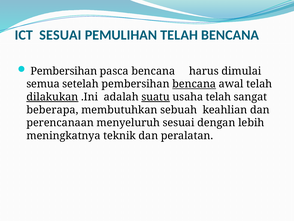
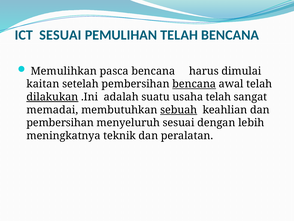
Pembersihan at (64, 71): Pembersihan -> Memulihkan
semua: semua -> kaitan
suatu underline: present -> none
beberapa: beberapa -> memadai
sebuah underline: none -> present
perencanaan at (60, 123): perencanaan -> pembersihan
